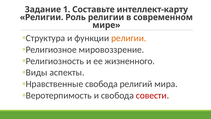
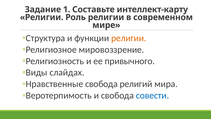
жизненного: жизненного -> привычного
аспекты: аспекты -> слайдах
совести colour: red -> blue
